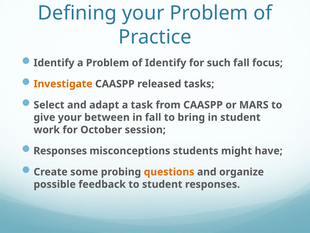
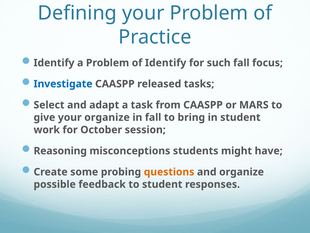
Investigate colour: orange -> blue
your between: between -> organize
Responses at (60, 151): Responses -> Reasoning
